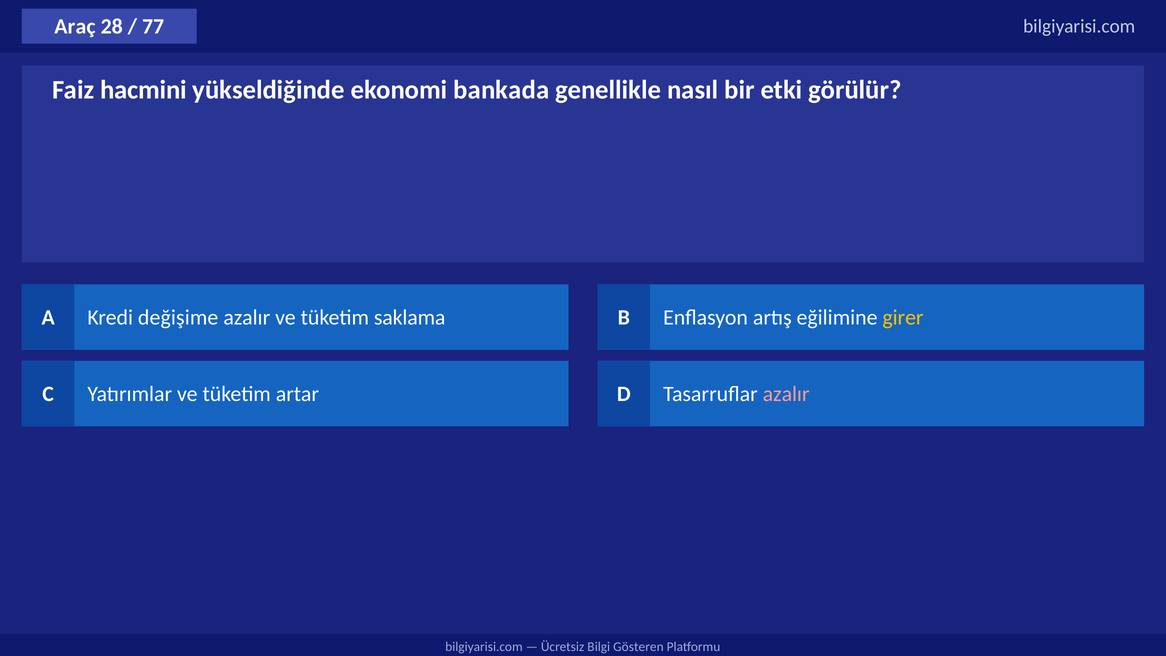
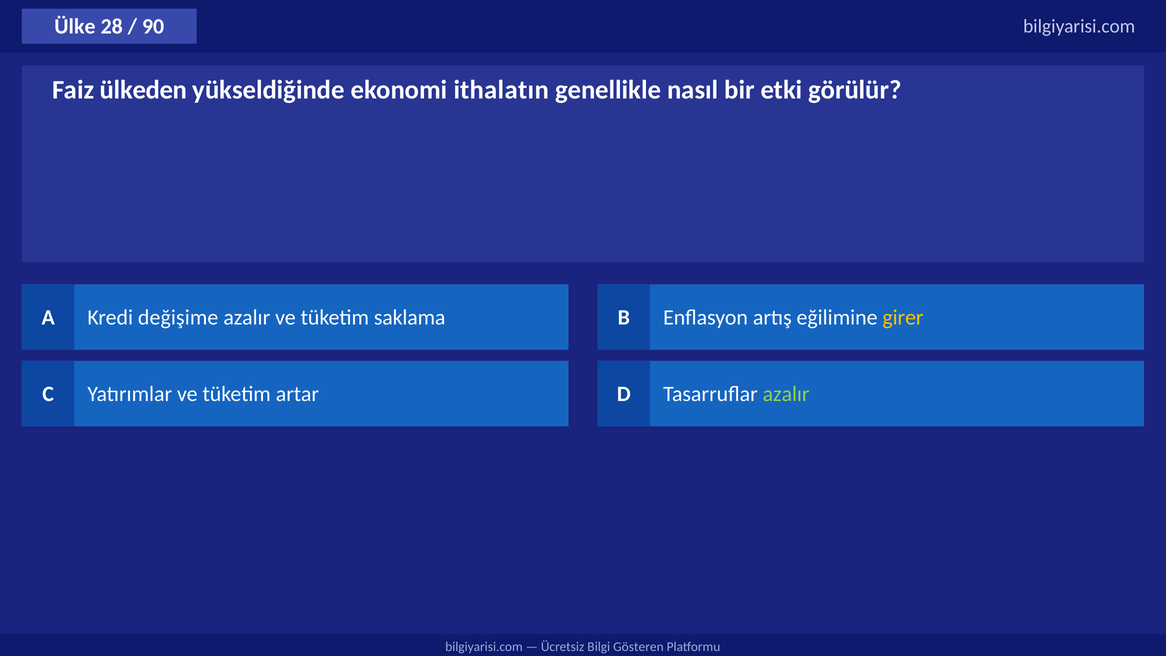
Araç: Araç -> Ülke
77: 77 -> 90
hacmini: hacmini -> ülkeden
bankada: bankada -> ithalatın
azalır at (786, 394) colour: pink -> light green
